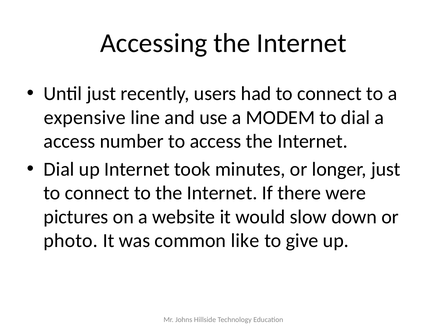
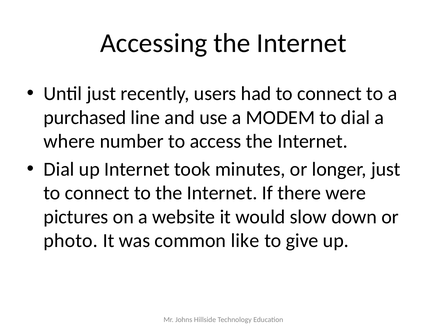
expensive: expensive -> purchased
access at (69, 141): access -> where
